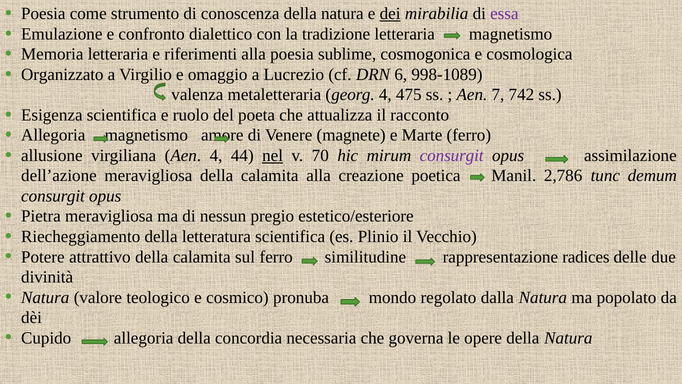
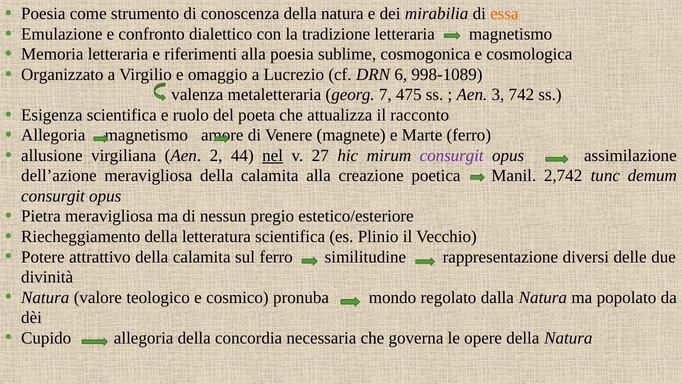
dei underline: present -> none
essa colour: purple -> orange
georg 4: 4 -> 7
7: 7 -> 3
Aen 4: 4 -> 2
70: 70 -> 27
2,786: 2,786 -> 2,742
radices: radices -> diversi
